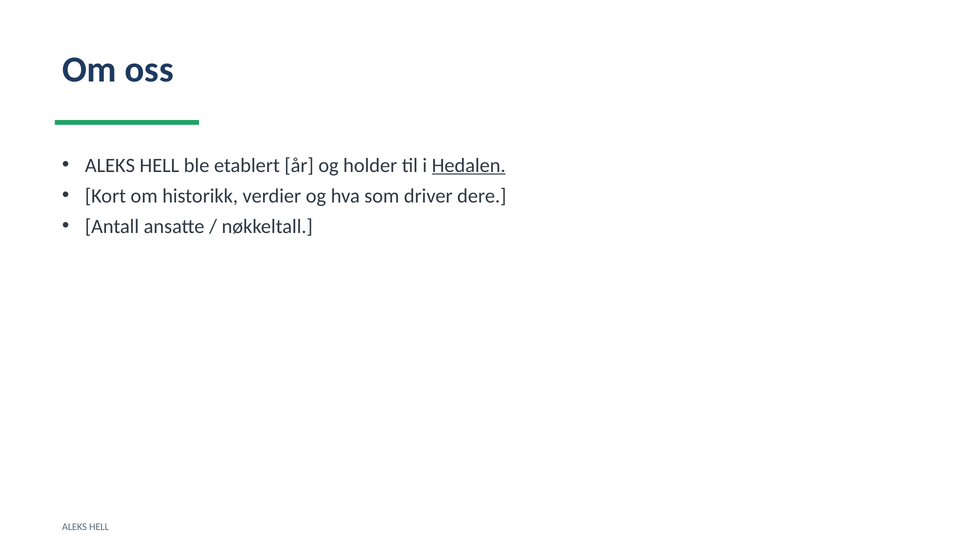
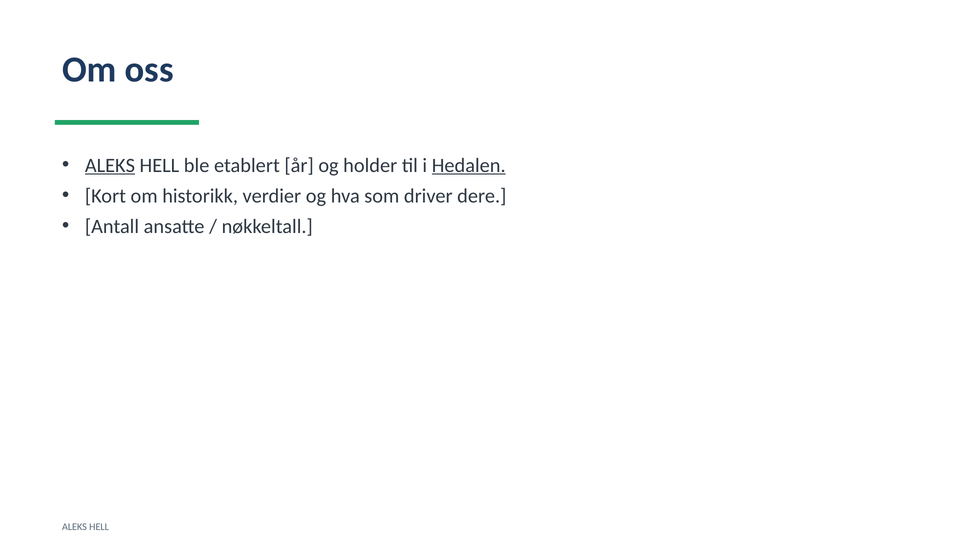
ALEKS at (110, 165) underline: none -> present
